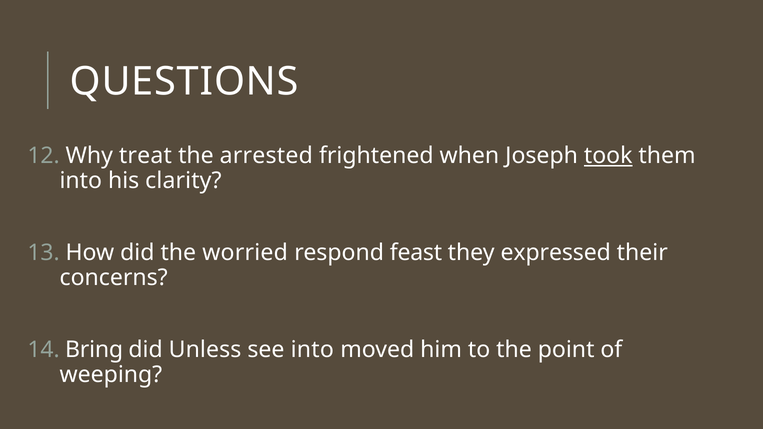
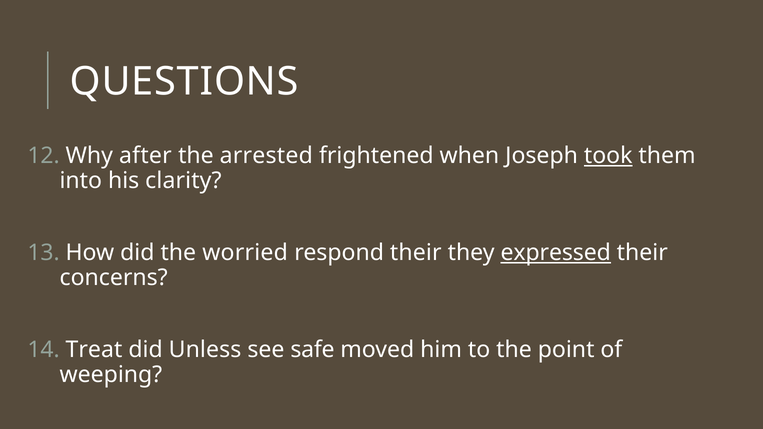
treat: treat -> after
respond feast: feast -> their
expressed underline: none -> present
Bring: Bring -> Treat
see into: into -> safe
